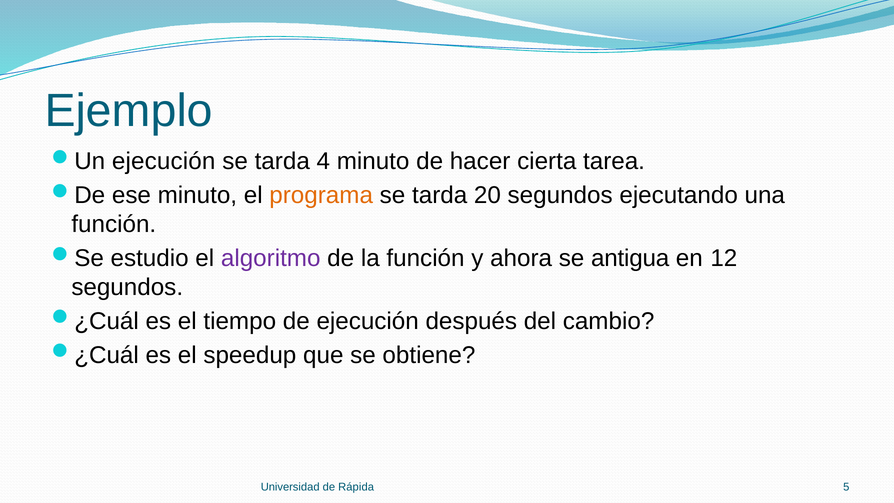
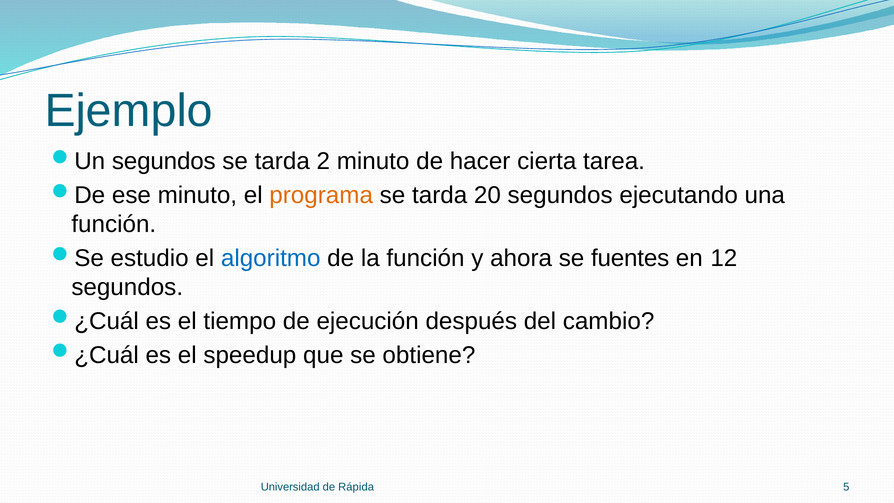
ejecución at (164, 161): ejecución -> segundos
4: 4 -> 2
algoritmo colour: purple -> blue
antigua: antigua -> fuentes
